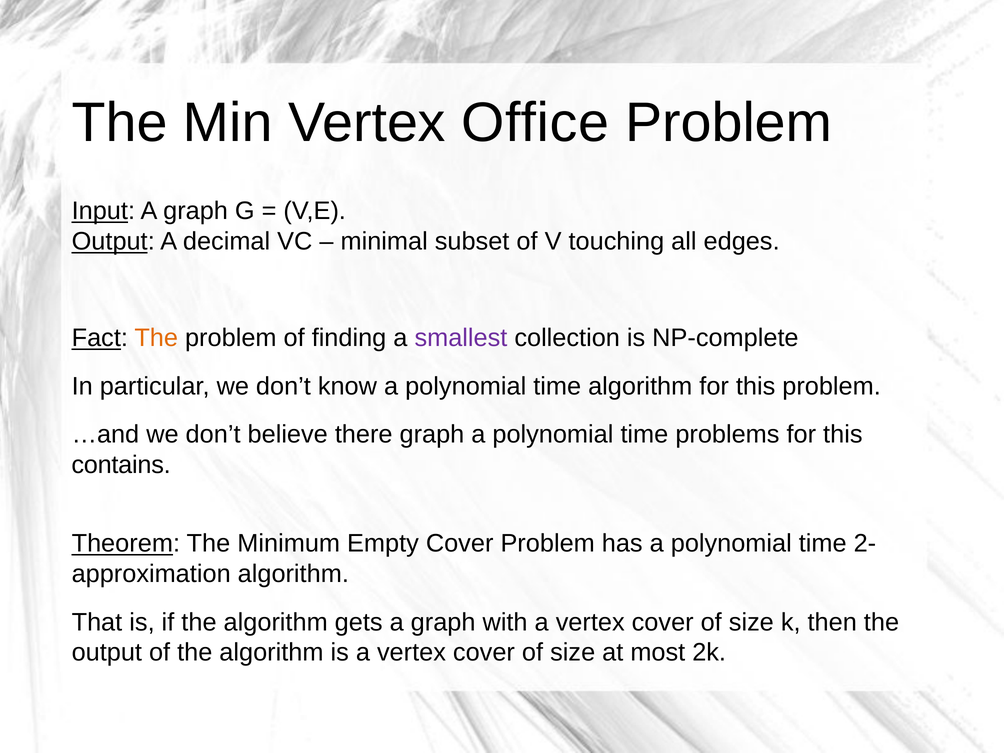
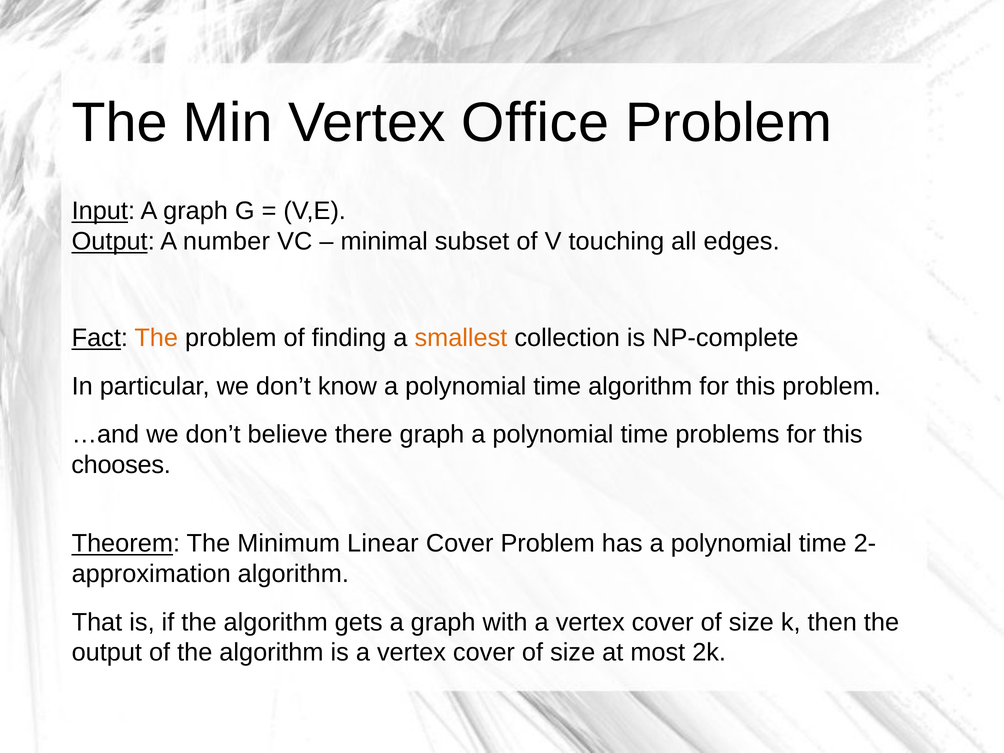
decimal: decimal -> number
smallest colour: purple -> orange
contains: contains -> chooses
Empty: Empty -> Linear
